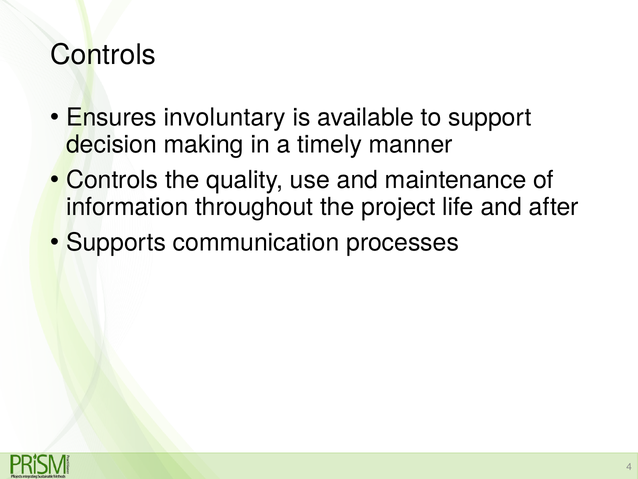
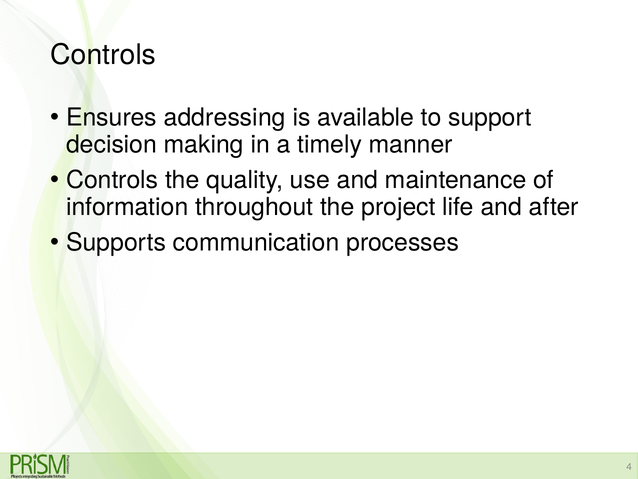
involuntary: involuntary -> addressing
